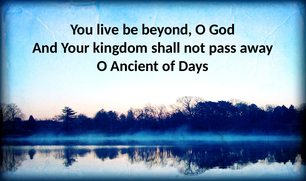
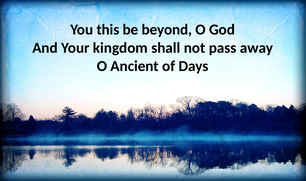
live: live -> this
